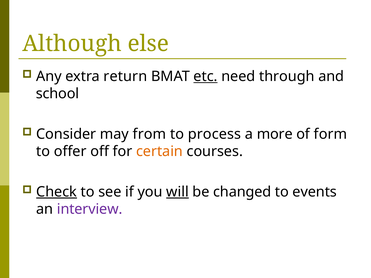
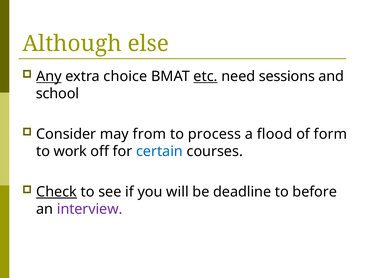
Any underline: none -> present
return: return -> choice
through: through -> sessions
more: more -> flood
offer: offer -> work
certain colour: orange -> blue
will underline: present -> none
changed: changed -> deadline
events: events -> before
